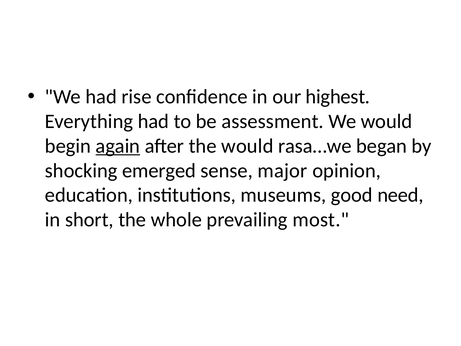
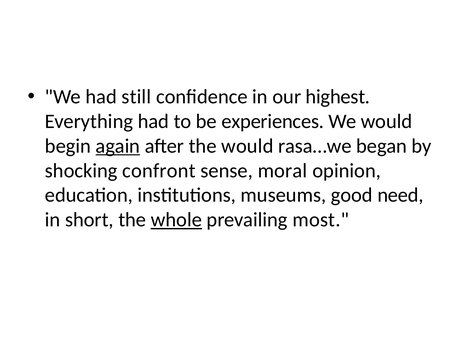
rise: rise -> still
assessment: assessment -> experiences
emerged: emerged -> confront
major: major -> moral
whole underline: none -> present
